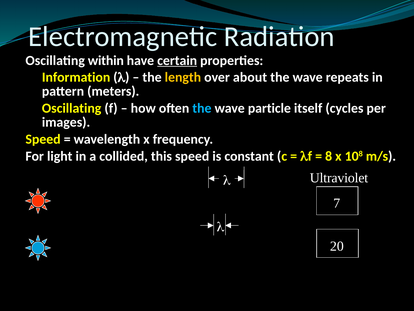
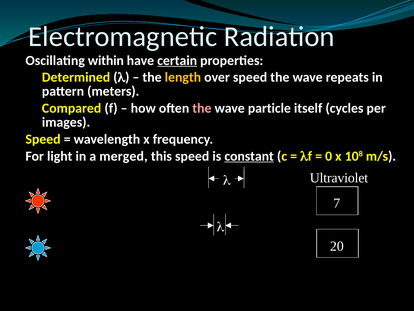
Information: Information -> Determined
over about: about -> speed
Oscillating at (72, 108): Oscillating -> Compared
the at (202, 108) colour: light blue -> pink
collided: collided -> merged
constant underline: none -> present
8: 8 -> 0
